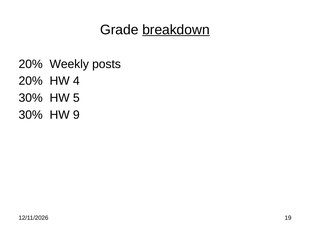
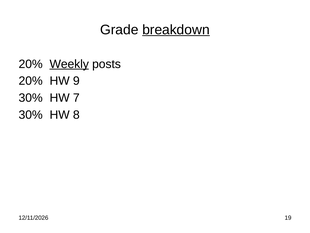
Weekly underline: none -> present
4: 4 -> 9
5: 5 -> 7
9: 9 -> 8
